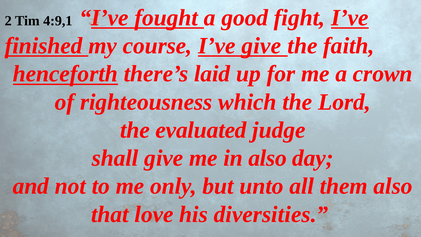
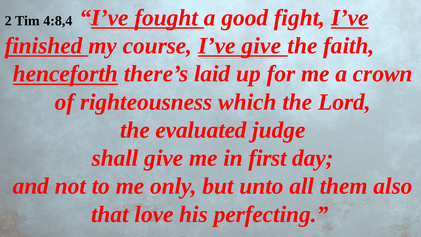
4:9,1: 4:9,1 -> 4:8,4
in also: also -> first
diversities: diversities -> perfecting
